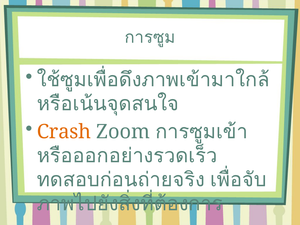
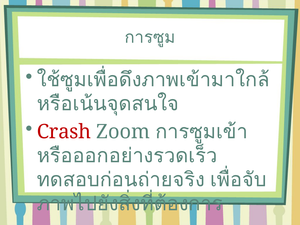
Crash colour: orange -> red
